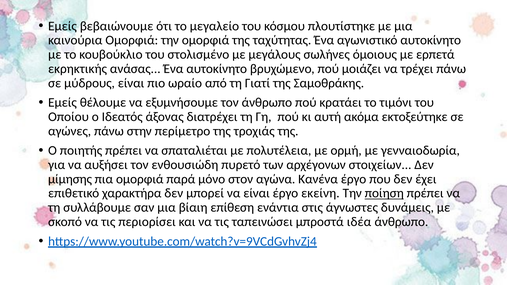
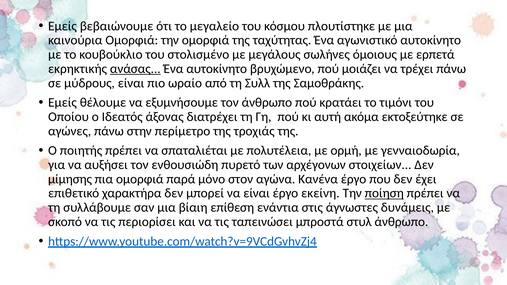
ανάσας underline: none -> present
Γιατί: Γιατί -> Συλλ
ιδέα: ιδέα -> στυλ
